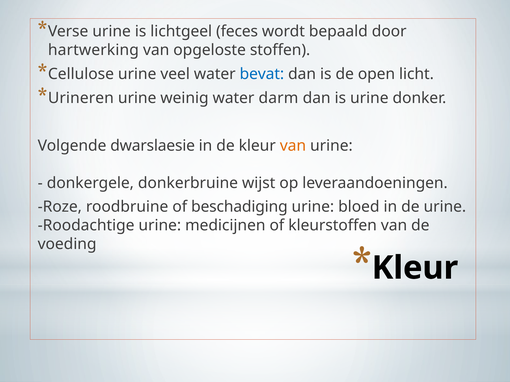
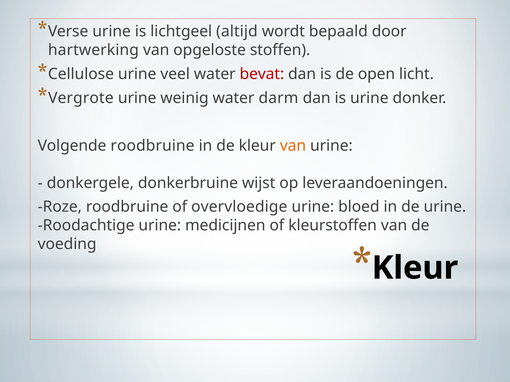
feces: feces -> altijd
bevat colour: blue -> red
Urineren: Urineren -> Vergrote
Volgende dwarslaesie: dwarslaesie -> roodbruine
beschadiging: beschadiging -> overvloedige
